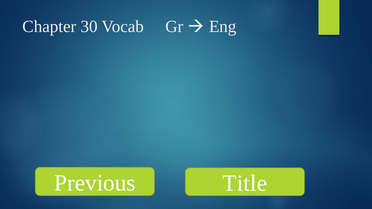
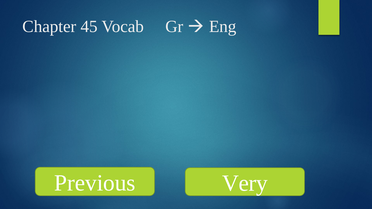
30: 30 -> 45
Title: Title -> Very
